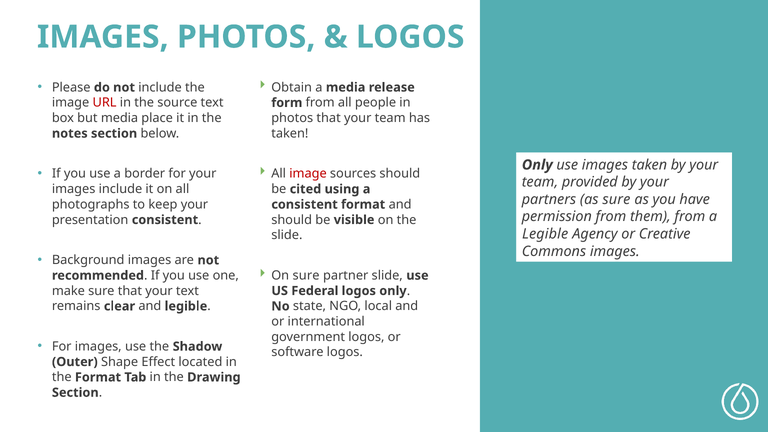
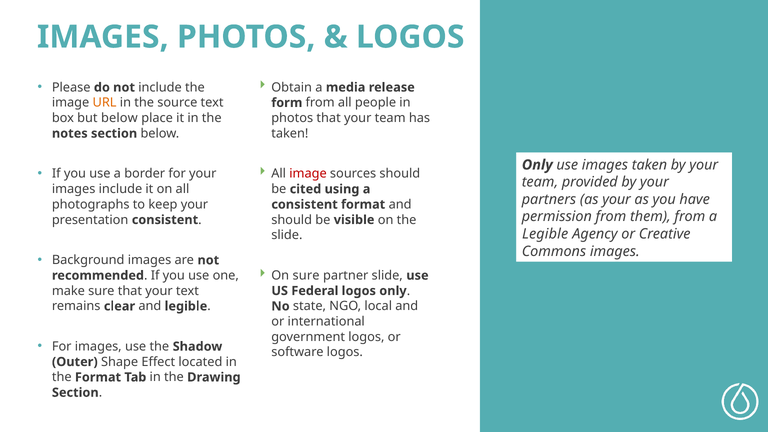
URL colour: red -> orange
but media: media -> below
as sure: sure -> your
